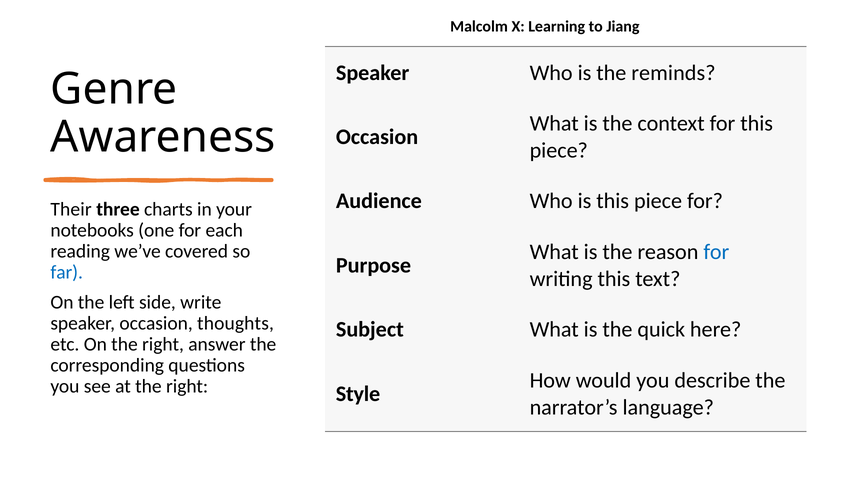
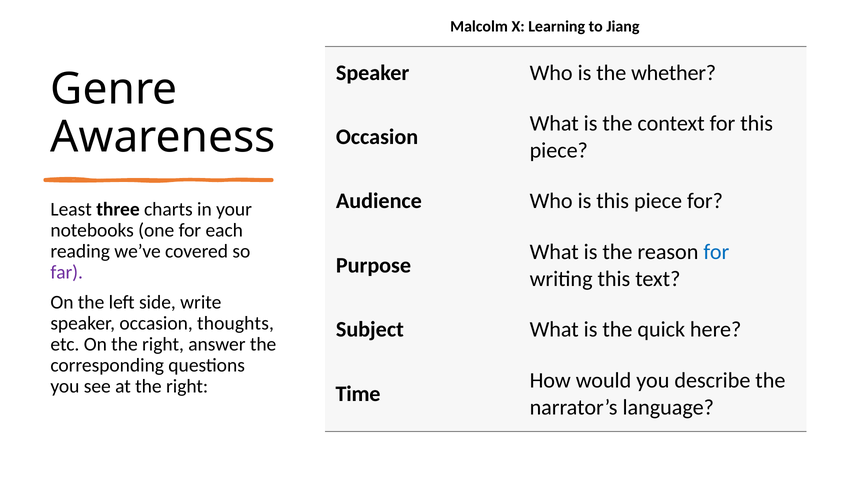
reminds: reminds -> whether
Their: Their -> Least
far colour: blue -> purple
Style: Style -> Time
